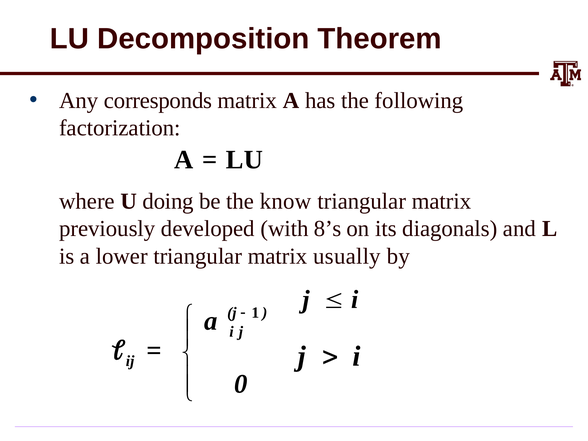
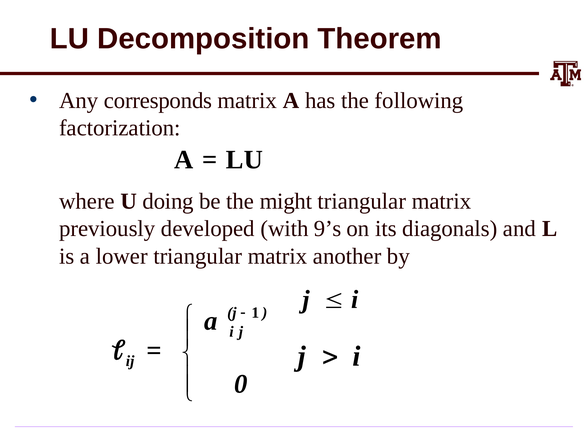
know: know -> might
8’s: 8’s -> 9’s
usually: usually -> another
